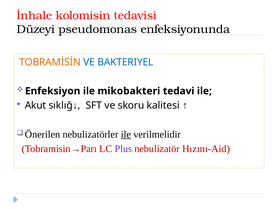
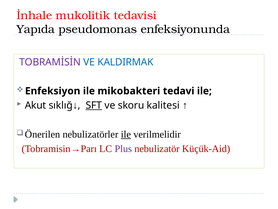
kolomisin: kolomisin -> mukolitik
Düzeyi: Düzeyi -> Yapıda
TOBRAMİSİN colour: orange -> purple
BAKTERIYEL: BAKTERIYEL -> KALDIRMAK
SFT underline: none -> present
Hızını-Aid: Hızını-Aid -> Küçük-Aid
